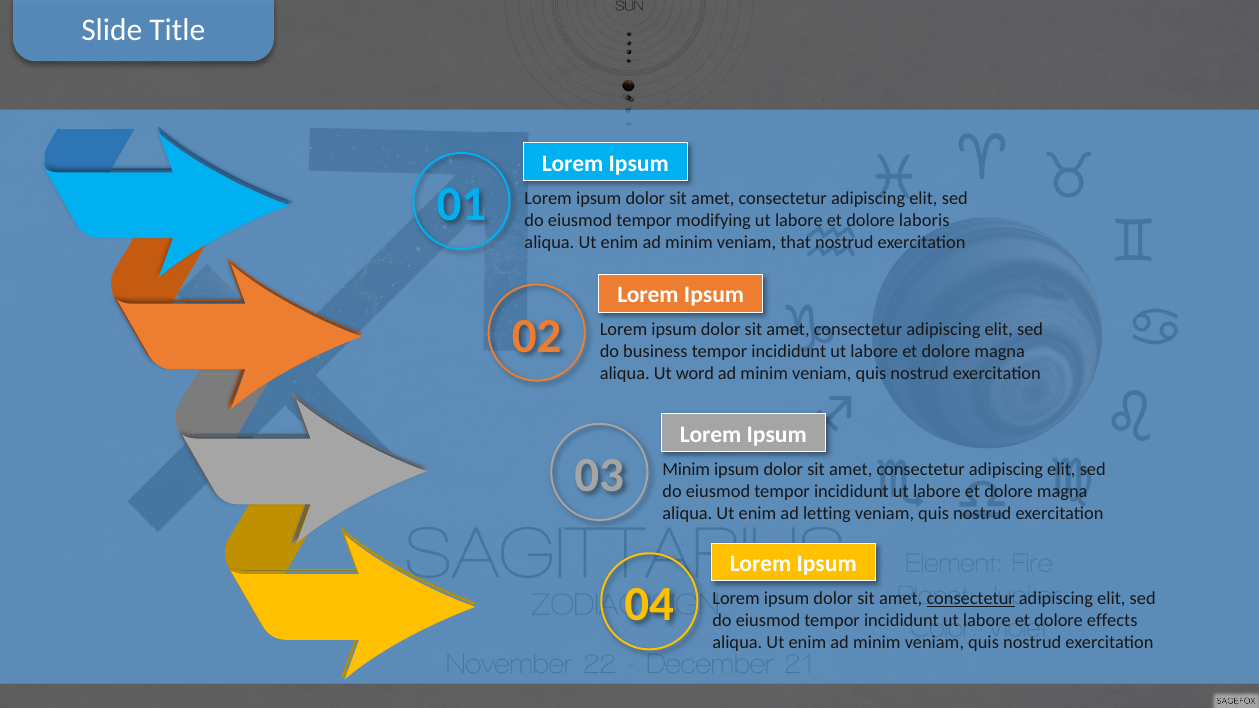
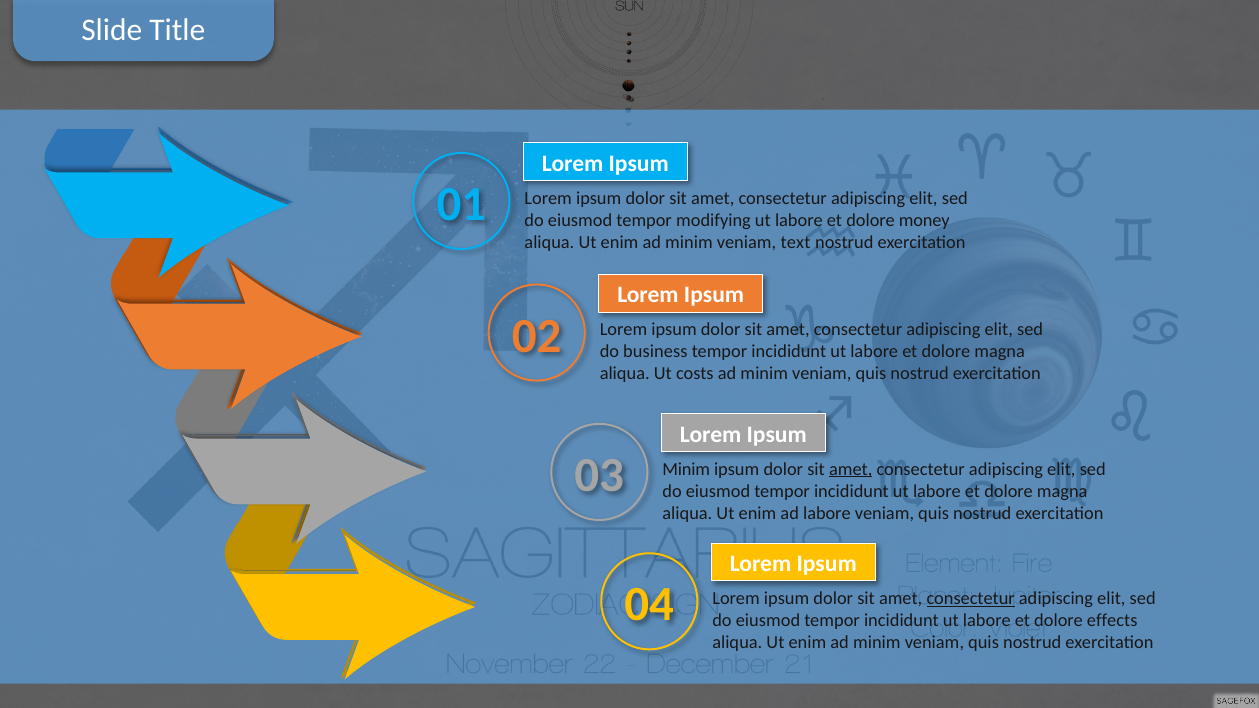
laboris: laboris -> money
that: that -> text
word: word -> costs
amet at (851, 469) underline: none -> present
ad letting: letting -> labore
